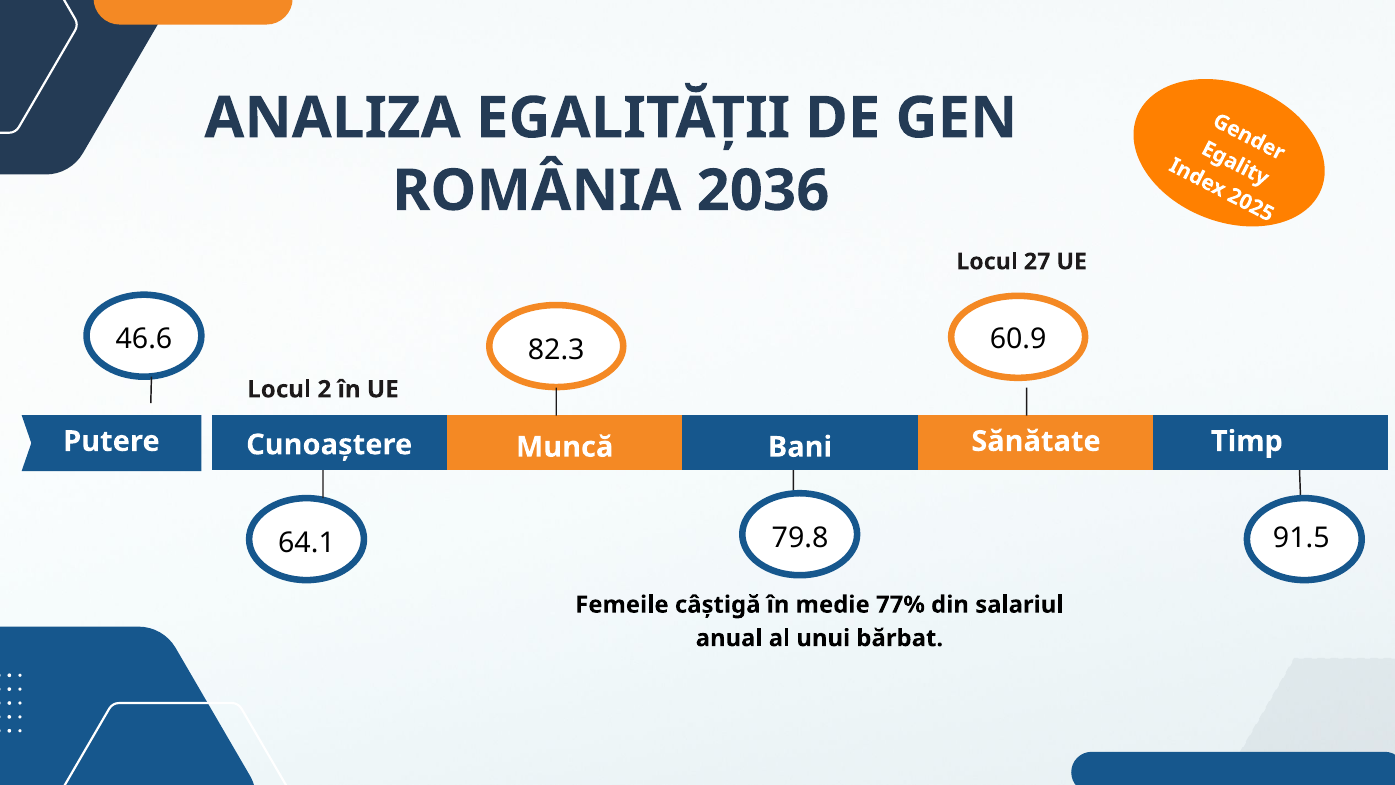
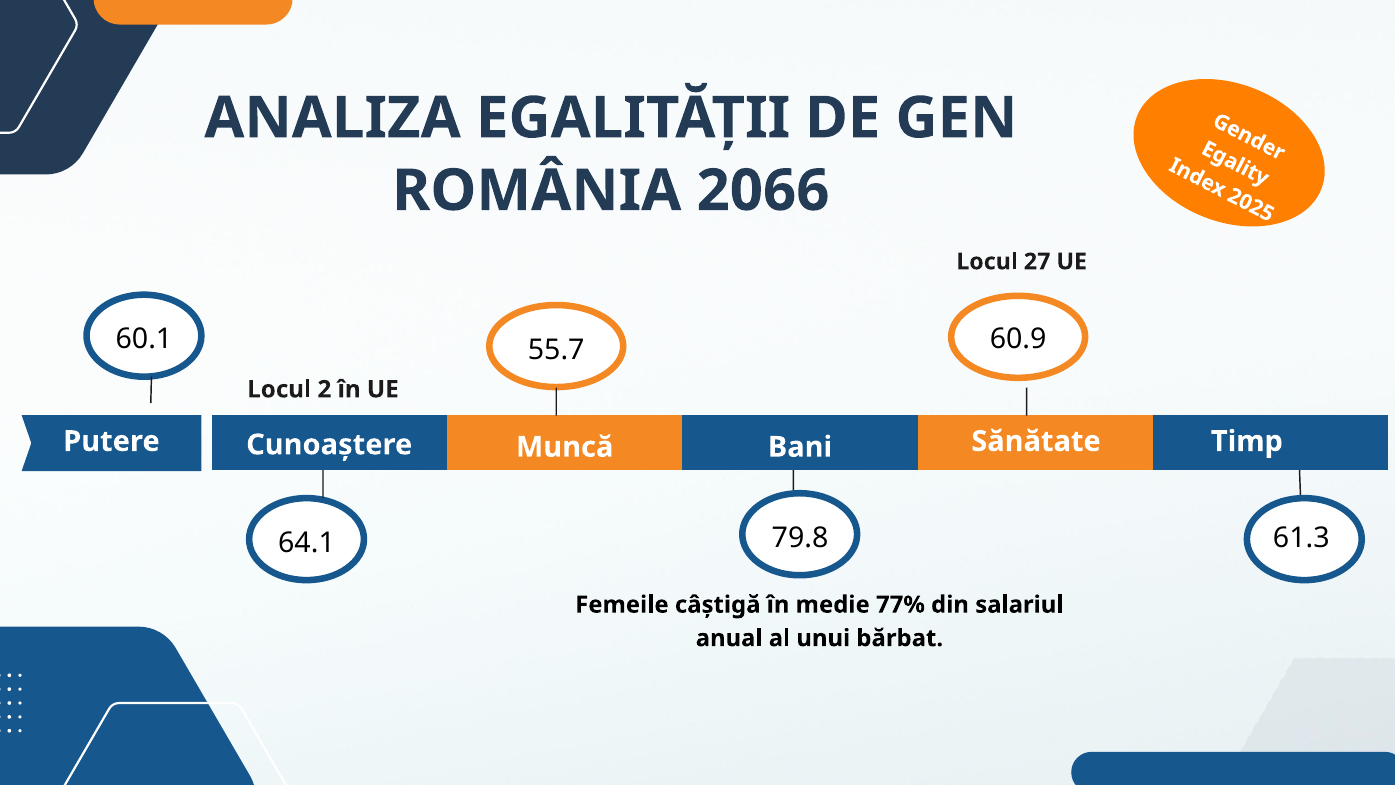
2036: 2036 -> 2066
46.6: 46.6 -> 60.1
82.3: 82.3 -> 55.7
91.5: 91.5 -> 61.3
